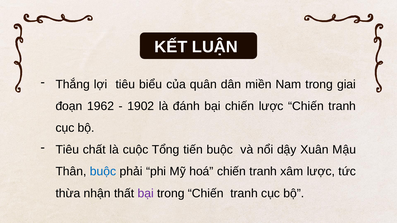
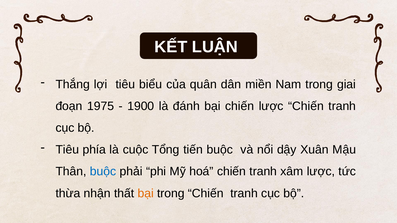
1962: 1962 -> 1975
1902: 1902 -> 1900
chất: chất -> phía
bại at (146, 194) colour: purple -> orange
